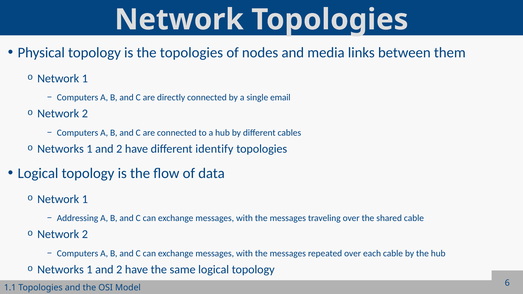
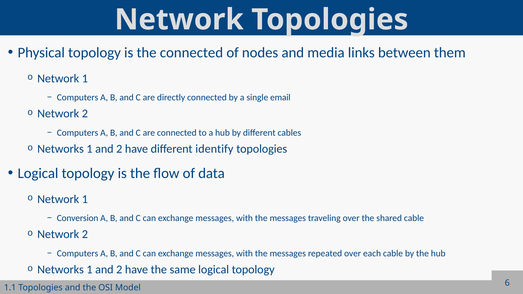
the topologies: topologies -> connected
Addressing: Addressing -> Conversion
